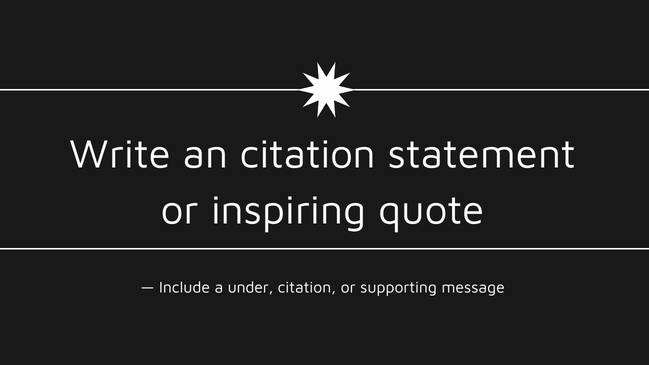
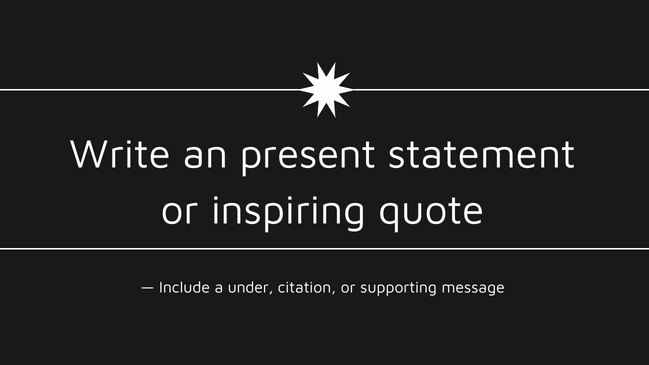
an citation: citation -> present
